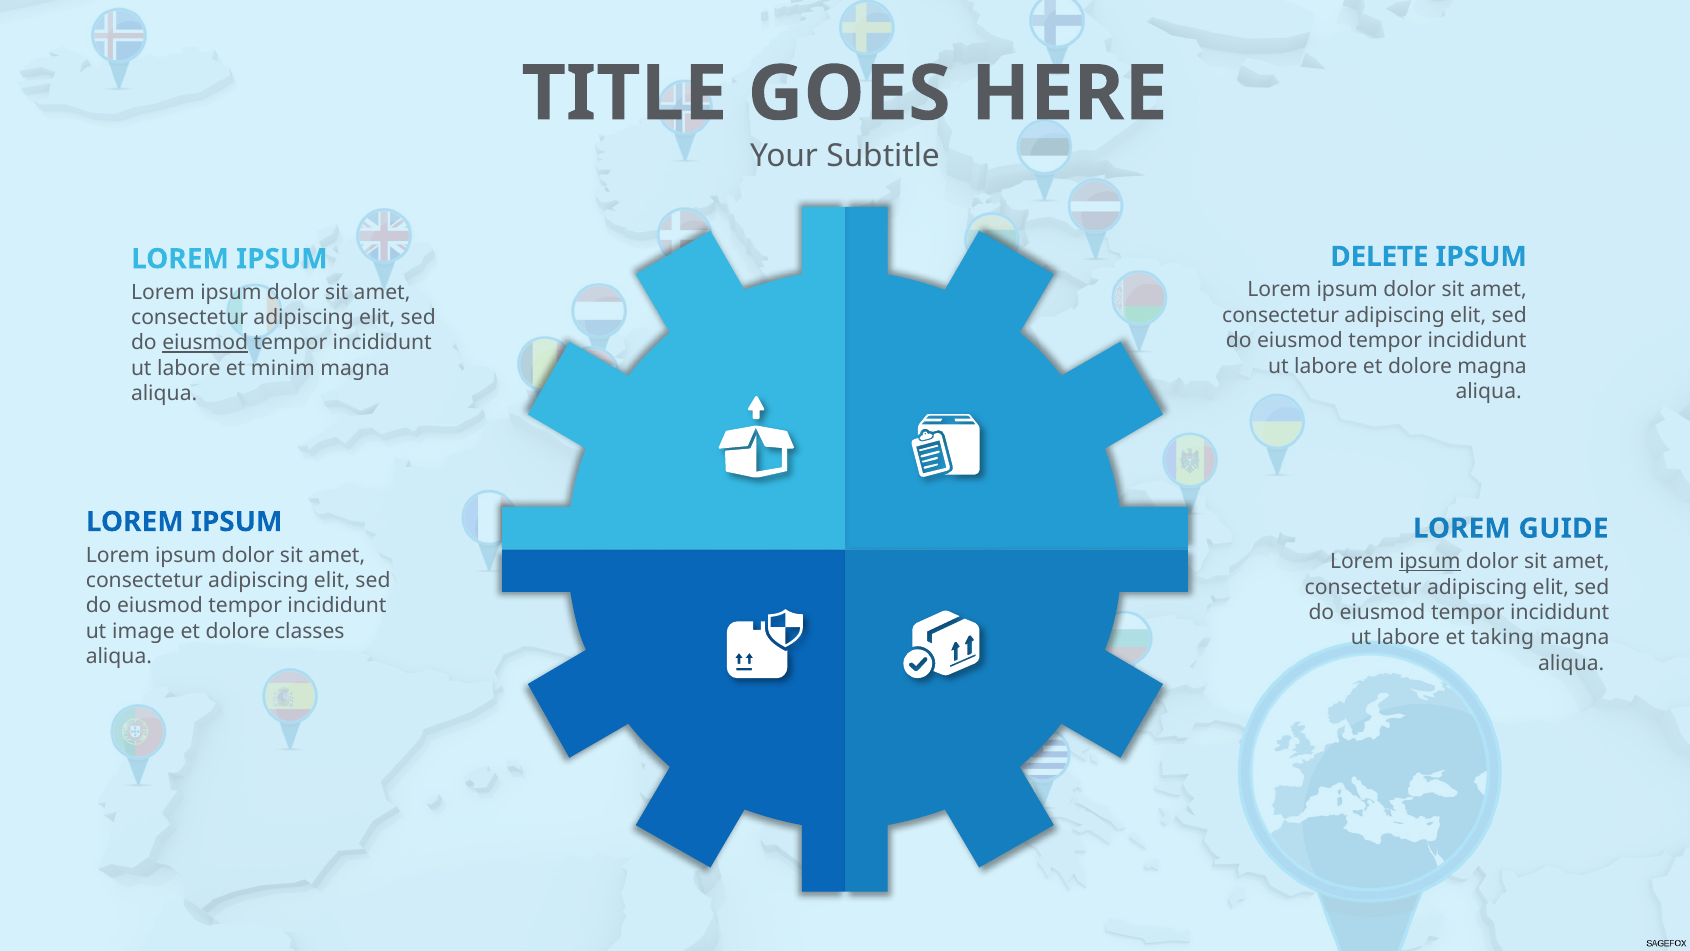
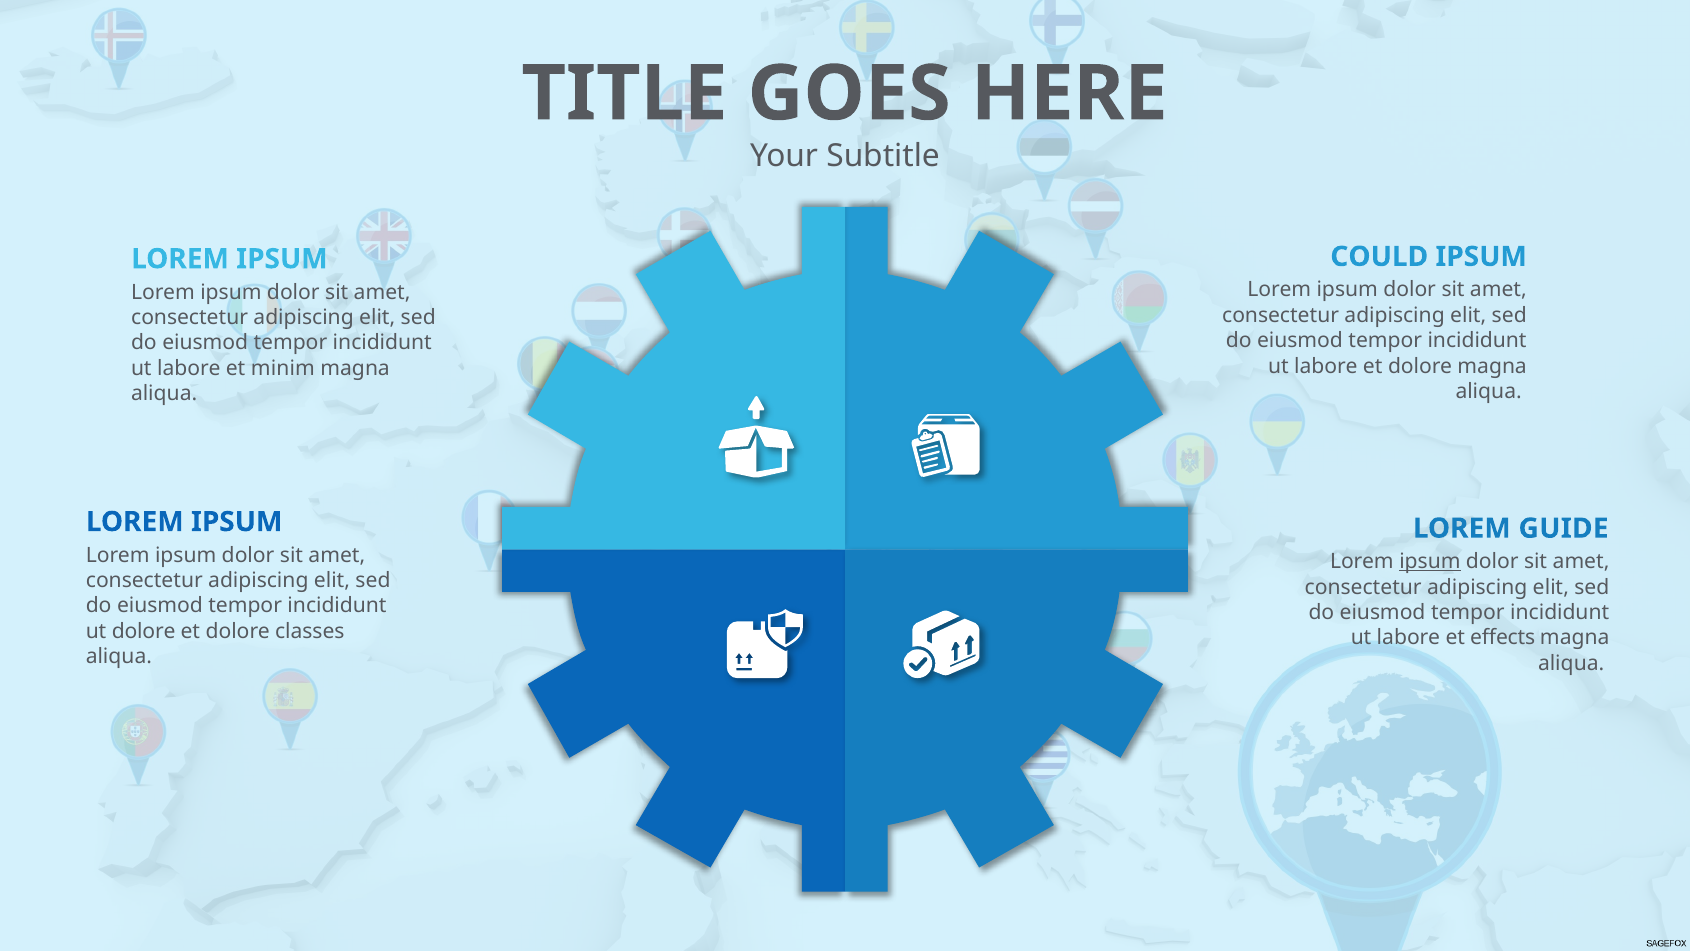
DELETE: DELETE -> COULD
eiusmod at (205, 343) underline: present -> none
ut image: image -> dolore
taking: taking -> effects
